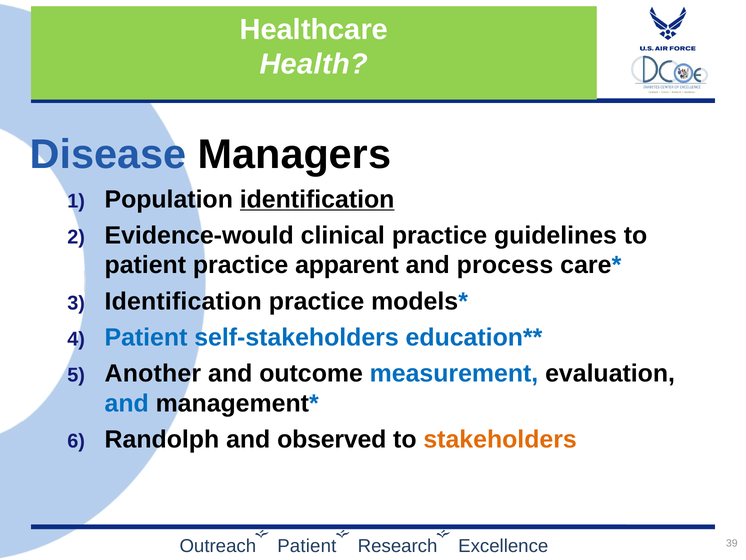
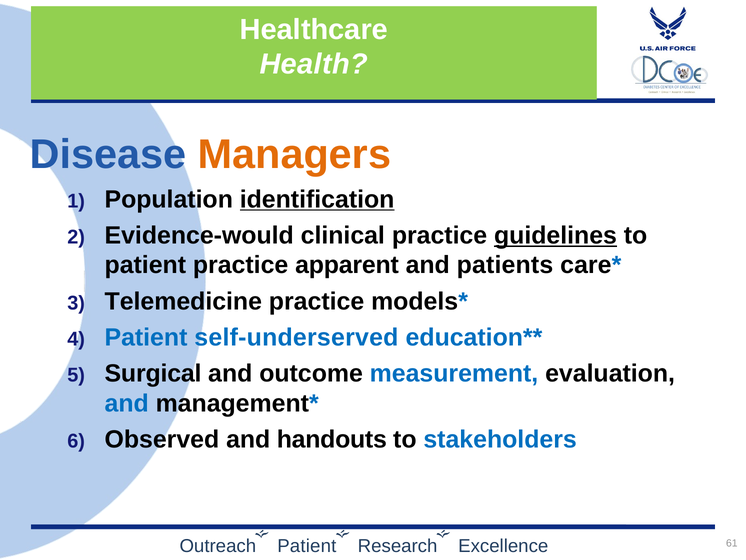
Managers colour: black -> orange
guidelines underline: none -> present
process: process -> patients
Identification at (183, 301): Identification -> Telemedicine
self-stakeholders: self-stakeholders -> self-underserved
Another: Another -> Surgical
Randolph: Randolph -> Observed
observed: observed -> handouts
stakeholders colour: orange -> blue
39: 39 -> 61
